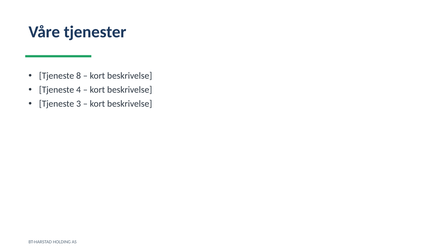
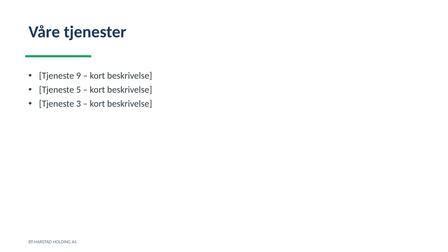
8: 8 -> 9
4: 4 -> 5
